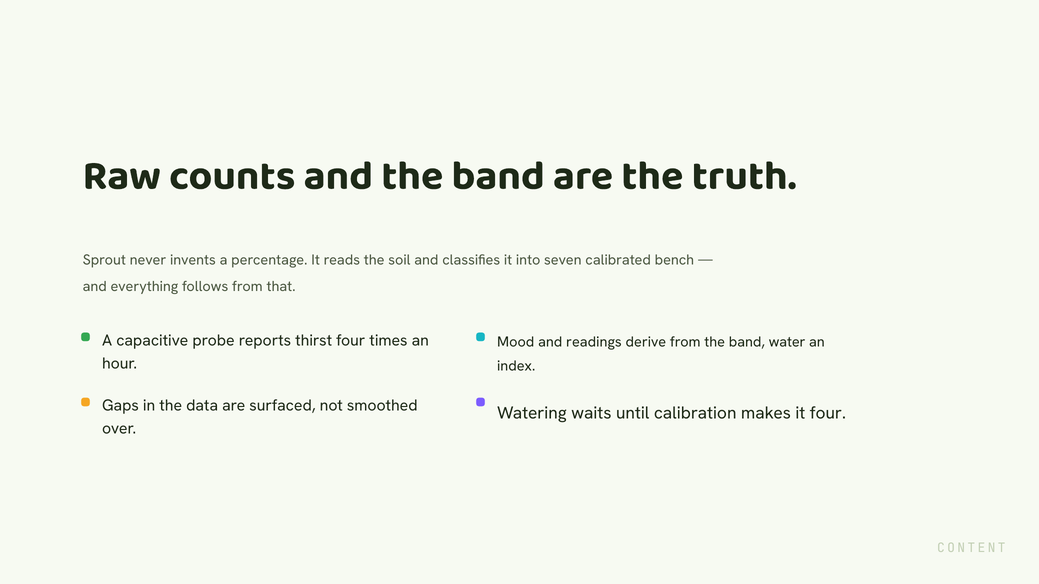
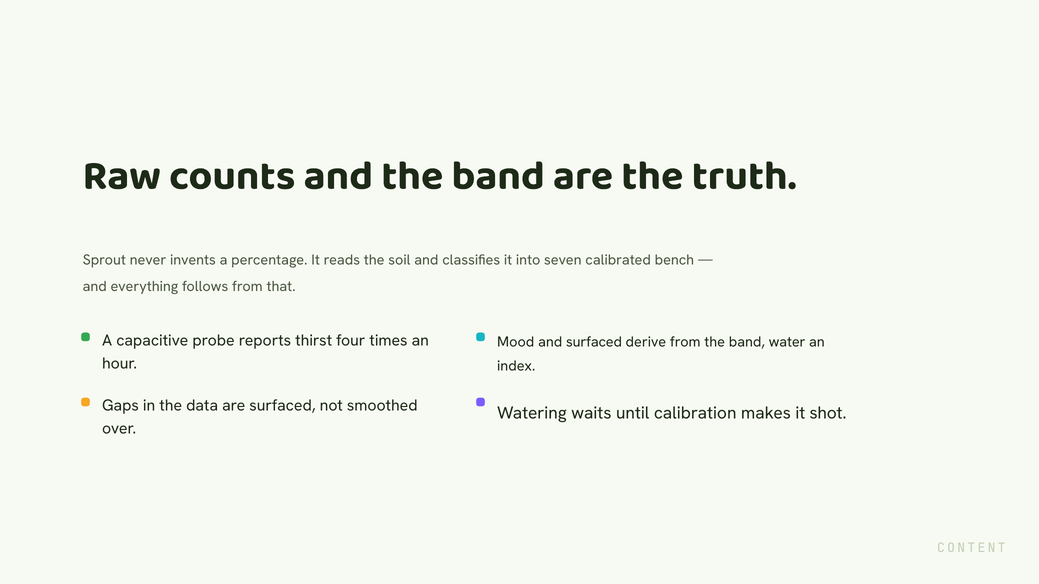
and readings: readings -> surfaced
it four: four -> shot
